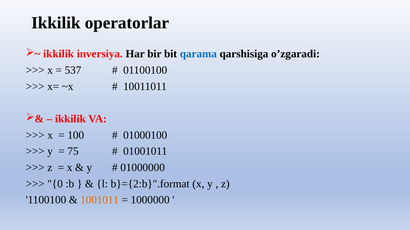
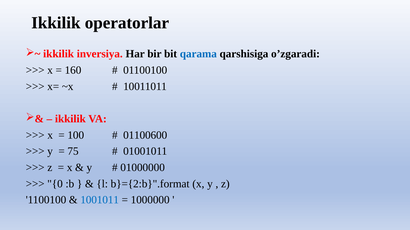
537: 537 -> 160
01000100: 01000100 -> 01100600
1001011 colour: orange -> blue
